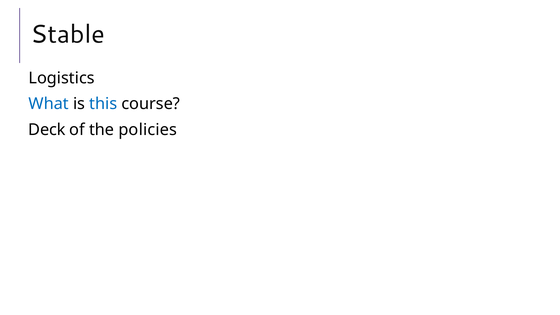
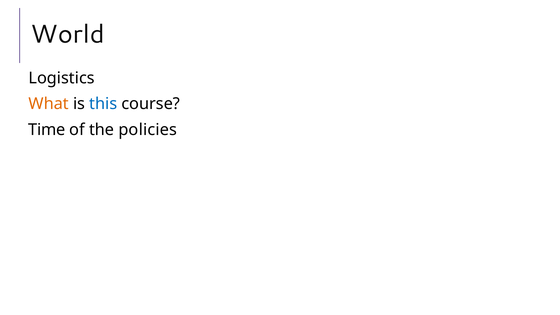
Stable: Stable -> World
What colour: blue -> orange
Deck: Deck -> Time
